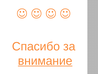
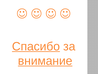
Спасибо underline: none -> present
